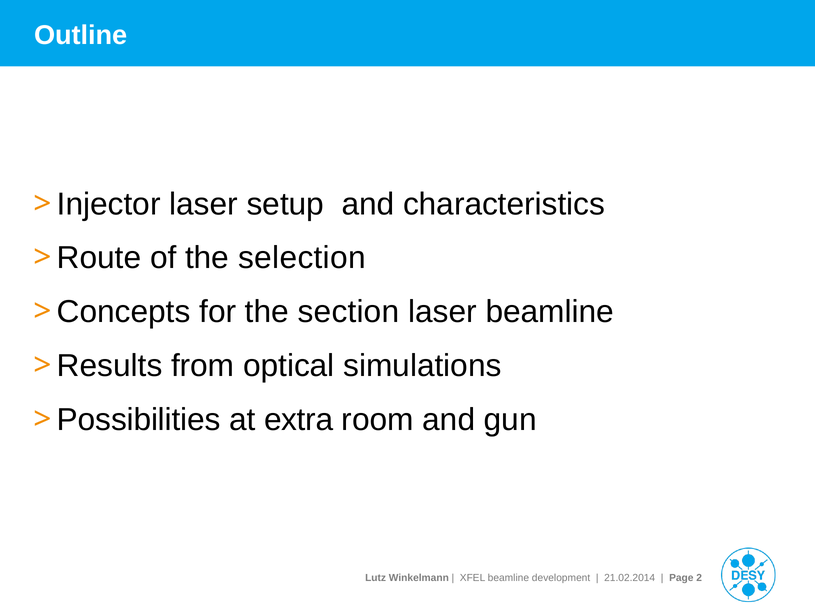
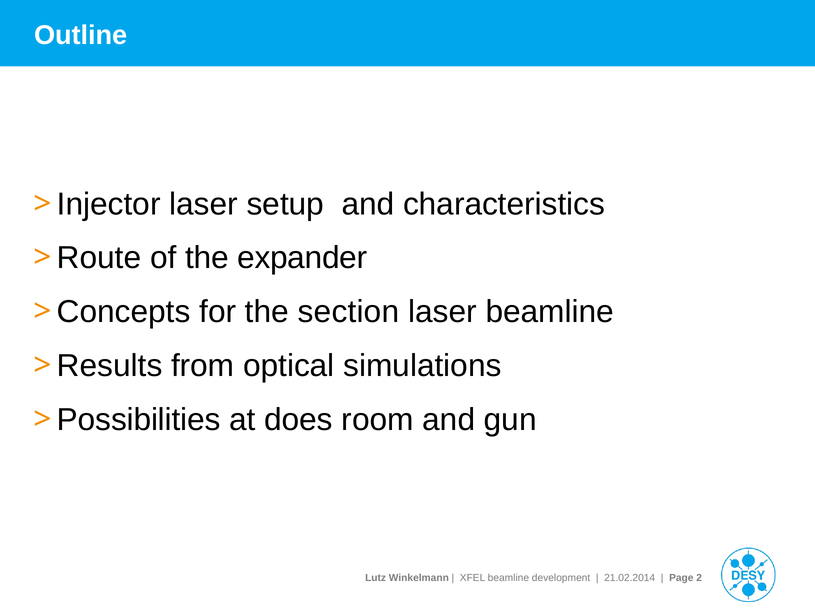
selection: selection -> expander
extra: extra -> does
